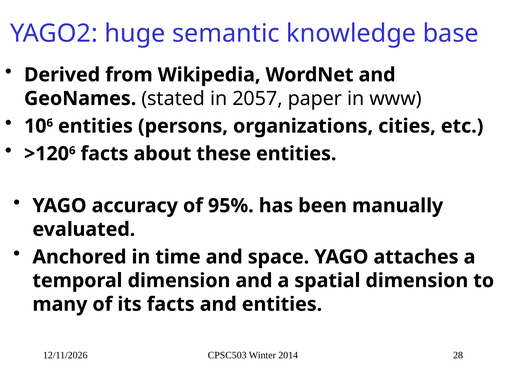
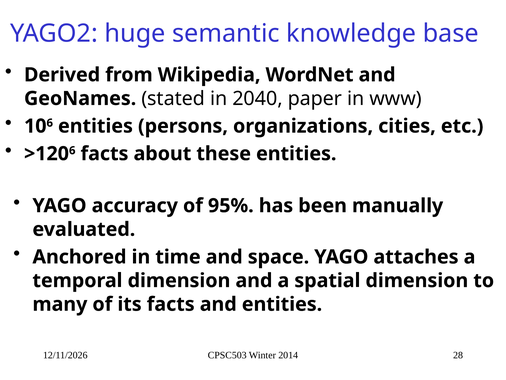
2057: 2057 -> 2040
